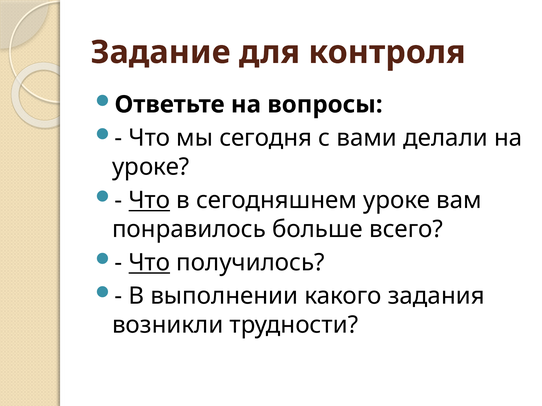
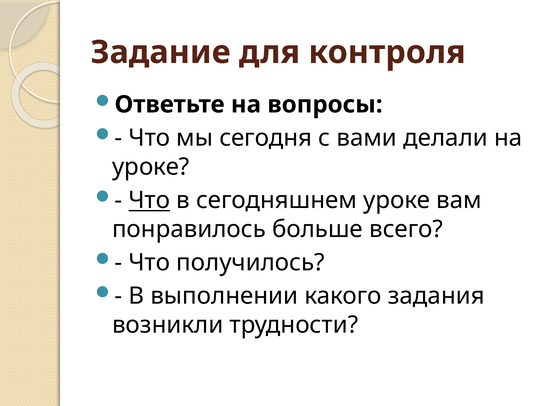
Что at (149, 263) underline: present -> none
